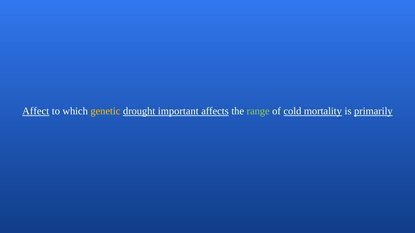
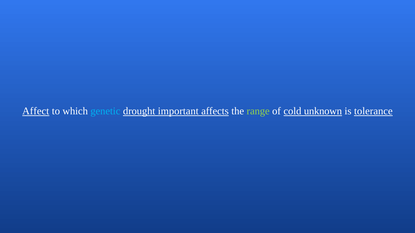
genetic colour: yellow -> light blue
mortality: mortality -> unknown
primarily: primarily -> tolerance
